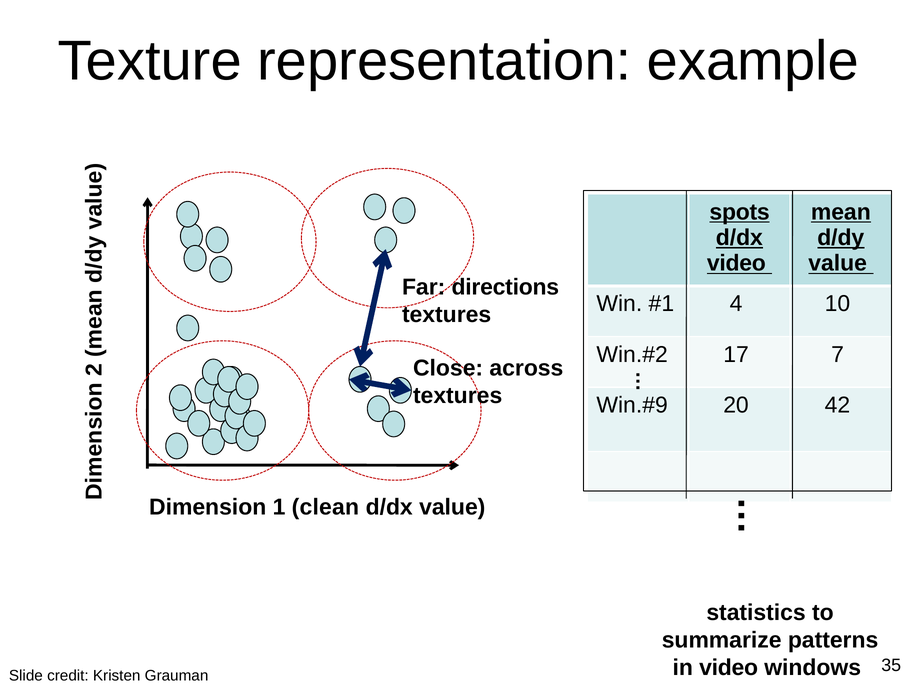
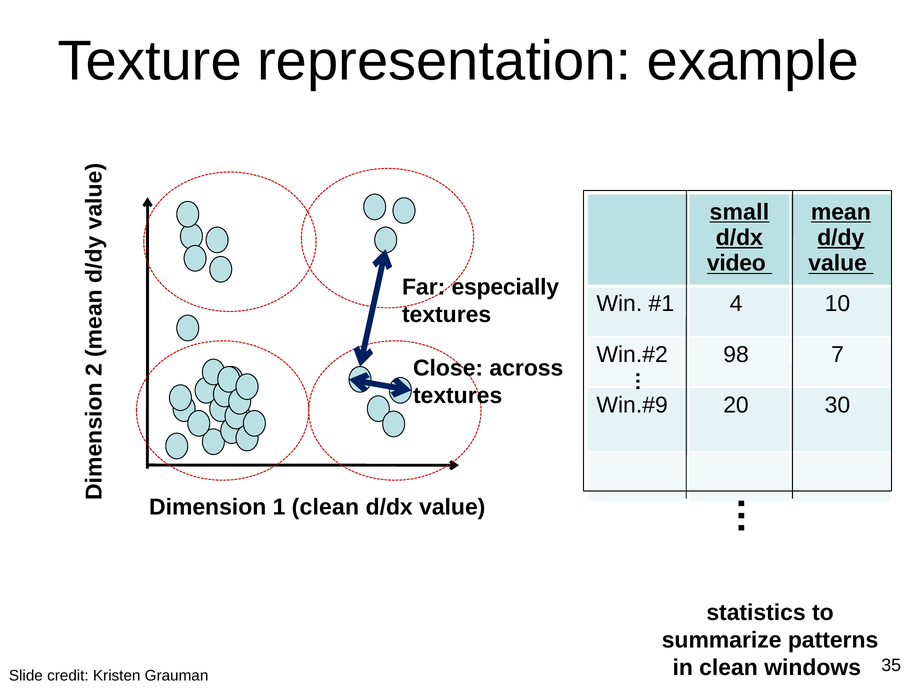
spots: spots -> small
directions: directions -> especially
17: 17 -> 98
42: 42 -> 30
in video: video -> clean
